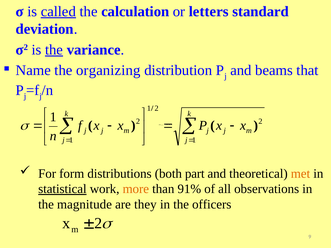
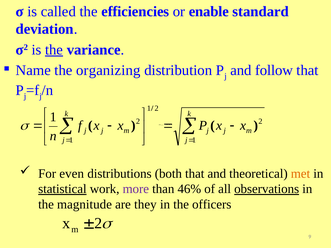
called underline: present -> none
calculation: calculation -> efficiencies
letters: letters -> enable
beams: beams -> follow
form: form -> even
both part: part -> that
more colour: orange -> purple
91%: 91% -> 46%
observations underline: none -> present
